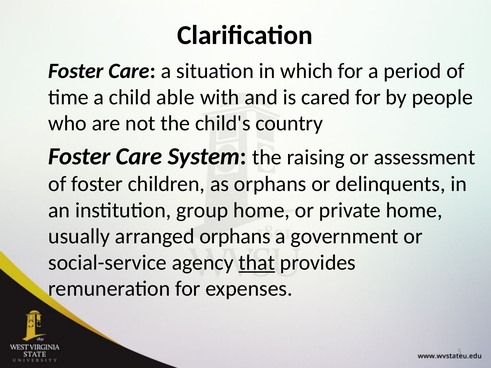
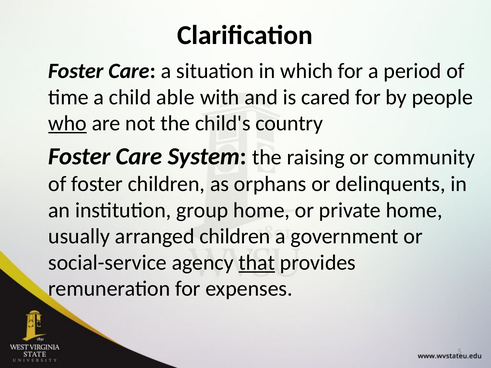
who underline: none -> present
assessment: assessment -> community
arranged orphans: orphans -> children
